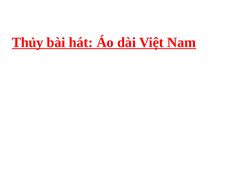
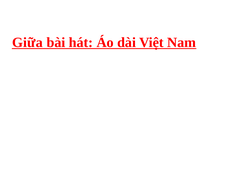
Thủy: Thủy -> Giữa
